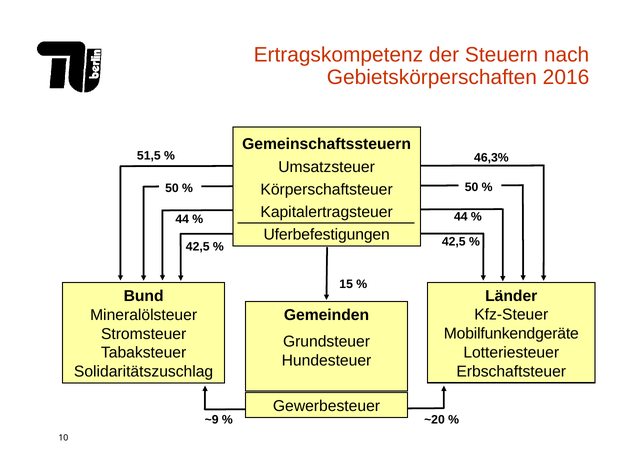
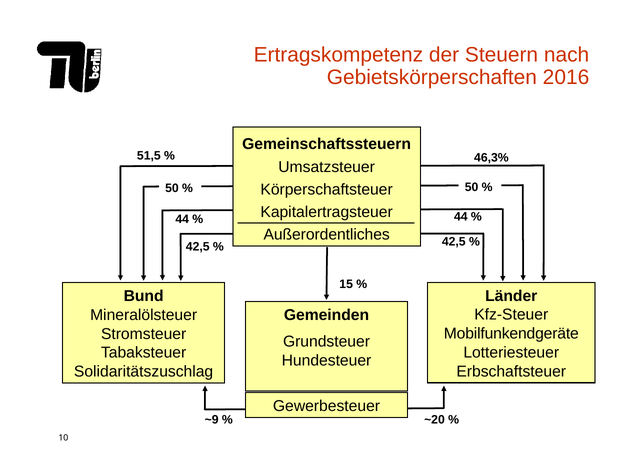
Uferbefestigungen: Uferbefestigungen -> Außerordentliches
